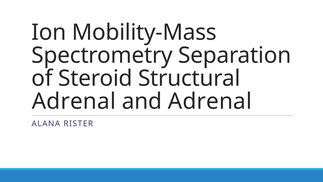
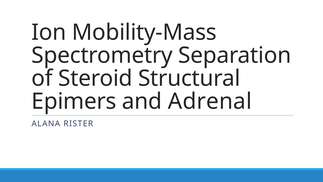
Adrenal at (74, 101): Adrenal -> Epimers
